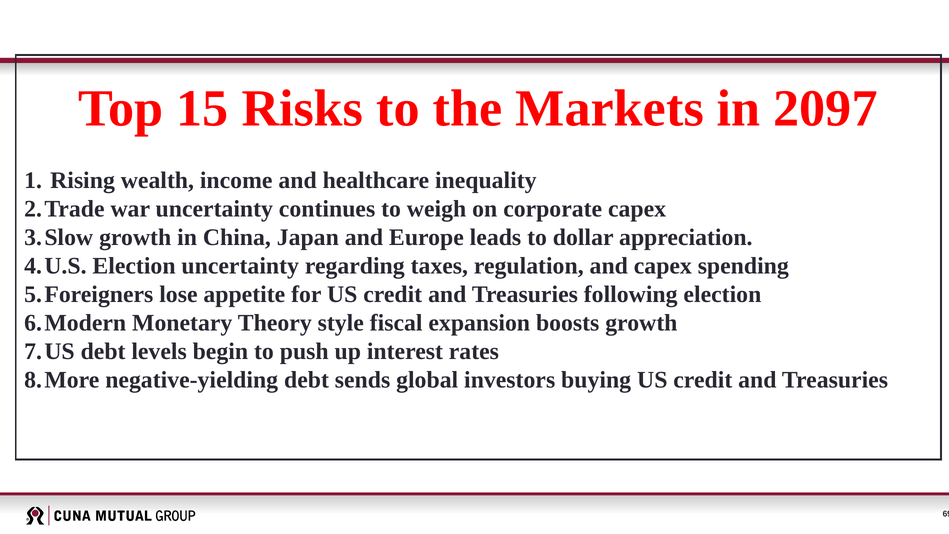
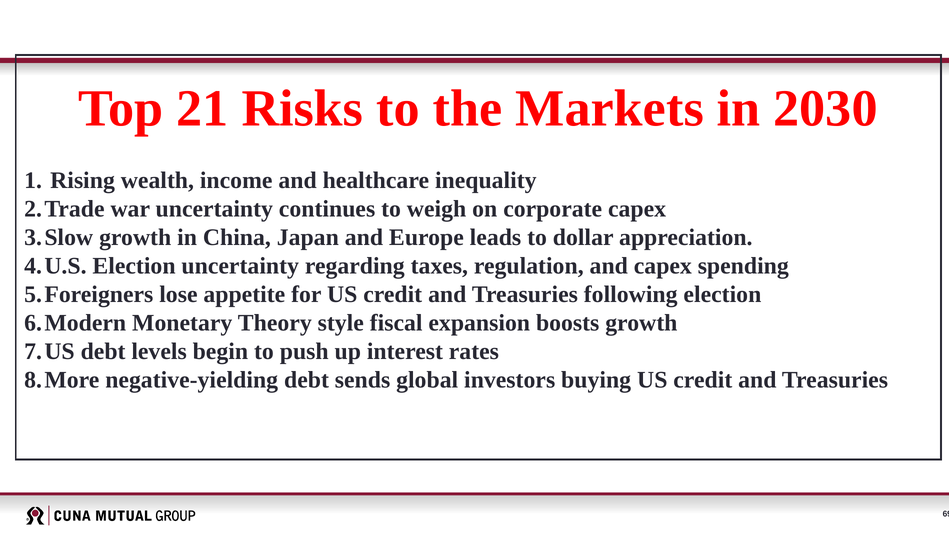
15: 15 -> 21
2097: 2097 -> 2030
